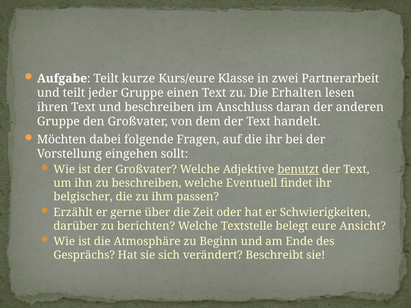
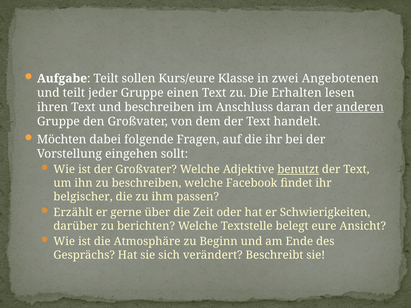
kurze: kurze -> sollen
Partnerarbeit: Partnerarbeit -> Angebotenen
anderen underline: none -> present
Eventuell: Eventuell -> Facebook
